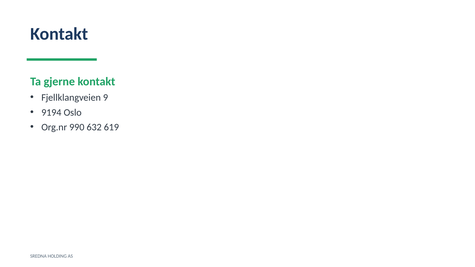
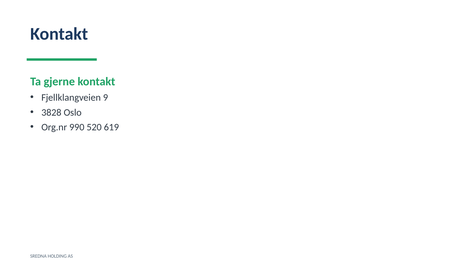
9194: 9194 -> 3828
632: 632 -> 520
